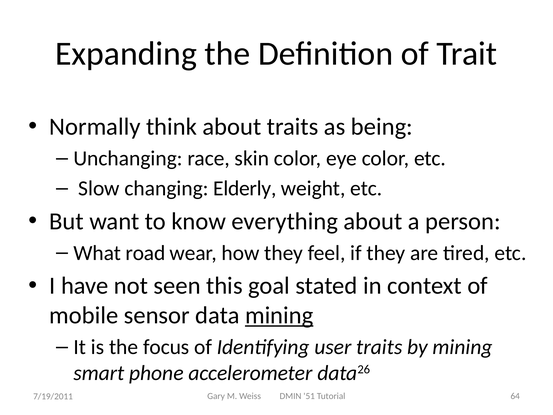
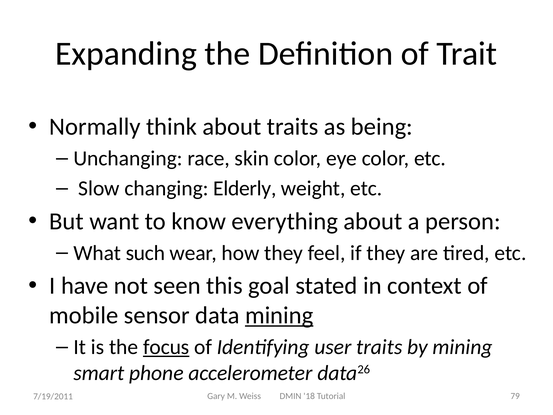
road: road -> such
focus underline: none -> present
51: 51 -> 18
64: 64 -> 79
